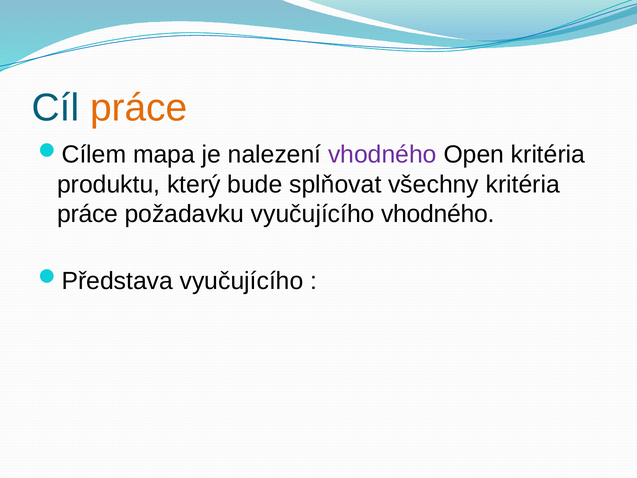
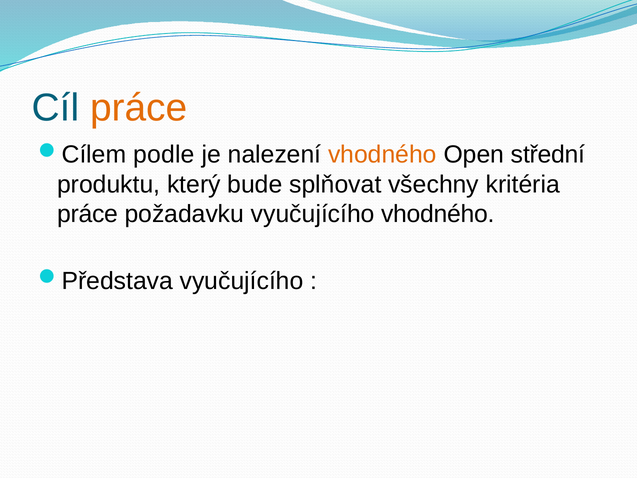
mapa: mapa -> podle
vhodného at (382, 155) colour: purple -> orange
Open kritéria: kritéria -> střední
